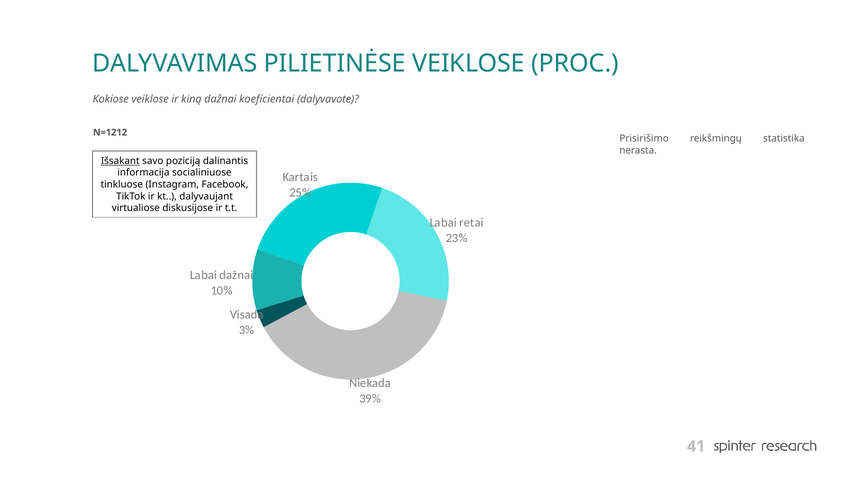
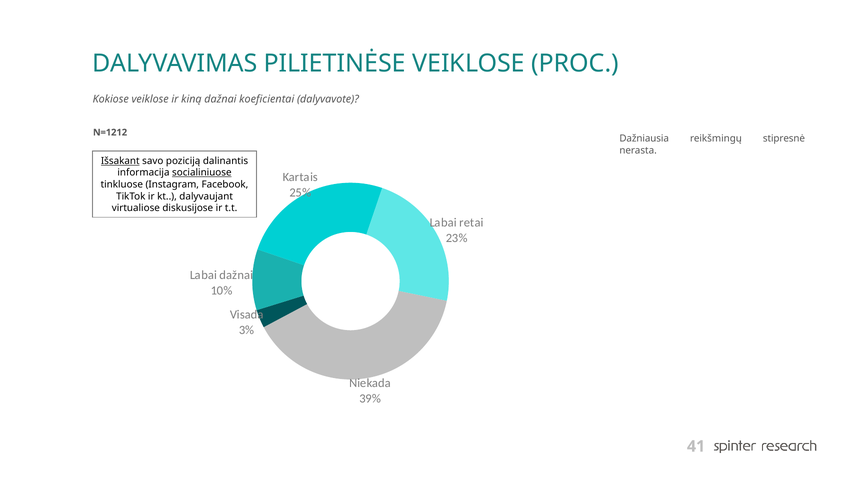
Prisirišimo: Prisirišimo -> Dažniausia
statistika: statistika -> stipresnė
socialiniuose underline: none -> present
